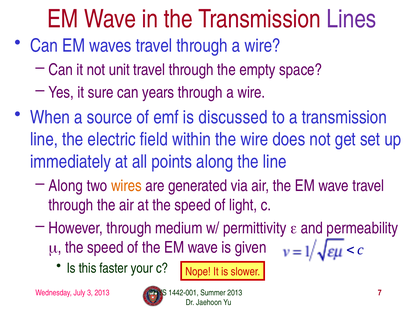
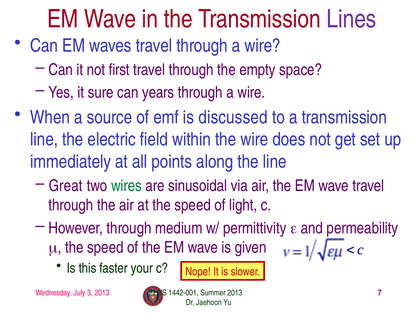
unit: unit -> first
Along at (66, 186): Along -> Great
wires colour: orange -> green
generated: generated -> sinusoidal
